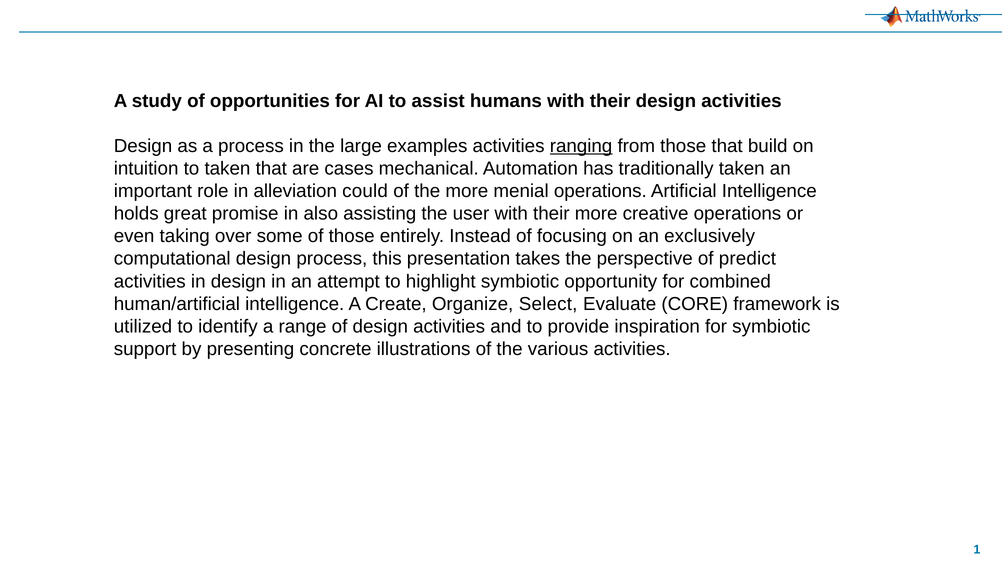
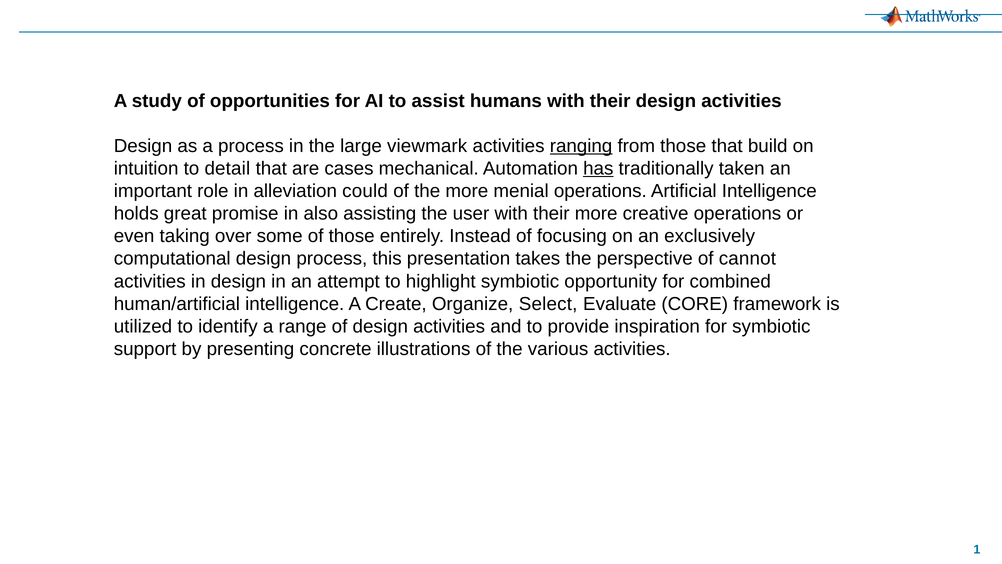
examples: examples -> viewmark
to taken: taken -> detail
has underline: none -> present
predict: predict -> cannot
